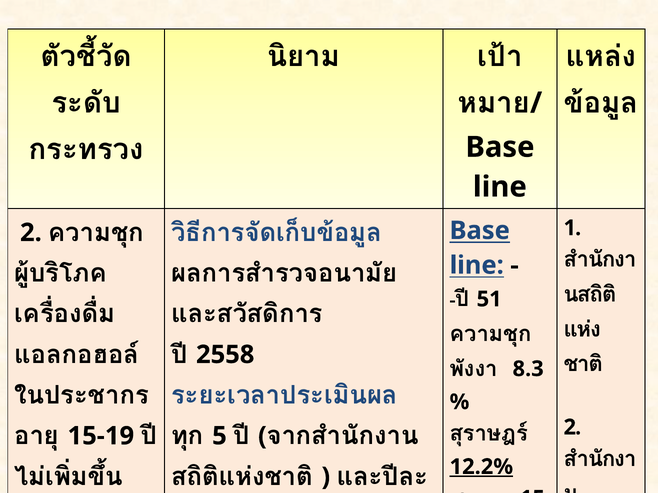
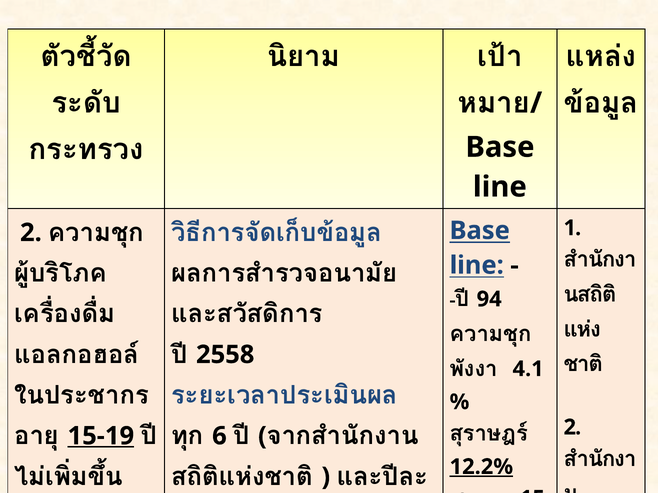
51: 51 -> 94
8.3: 8.3 -> 4.1
15-19 underline: none -> present
5: 5 -> 6
